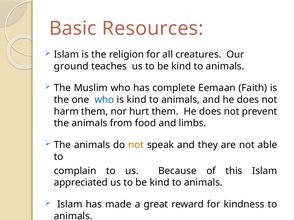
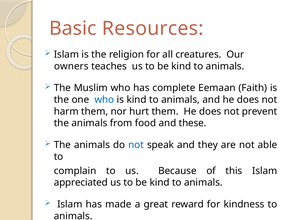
ground: ground -> owners
limbs: limbs -> these
not at (136, 145) colour: orange -> blue
